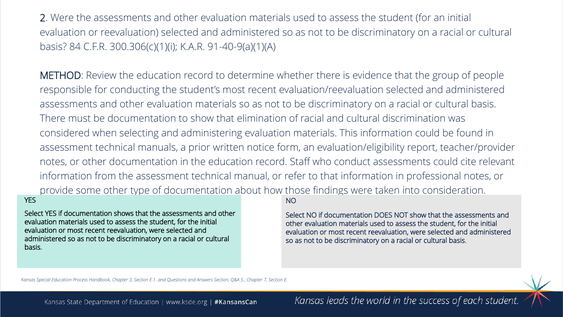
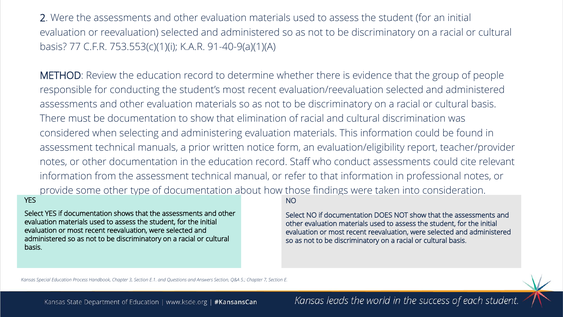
84: 84 -> 77
300.306(c)(1)(i: 300.306(c)(1)(i -> 753.553(c)(1)(i
